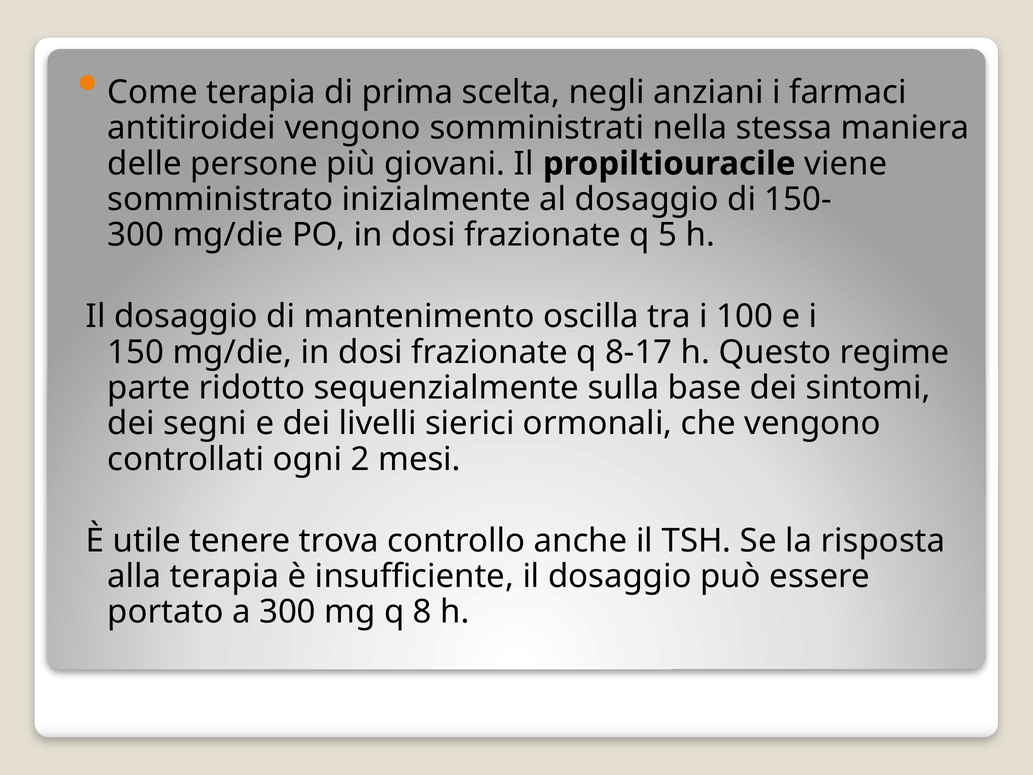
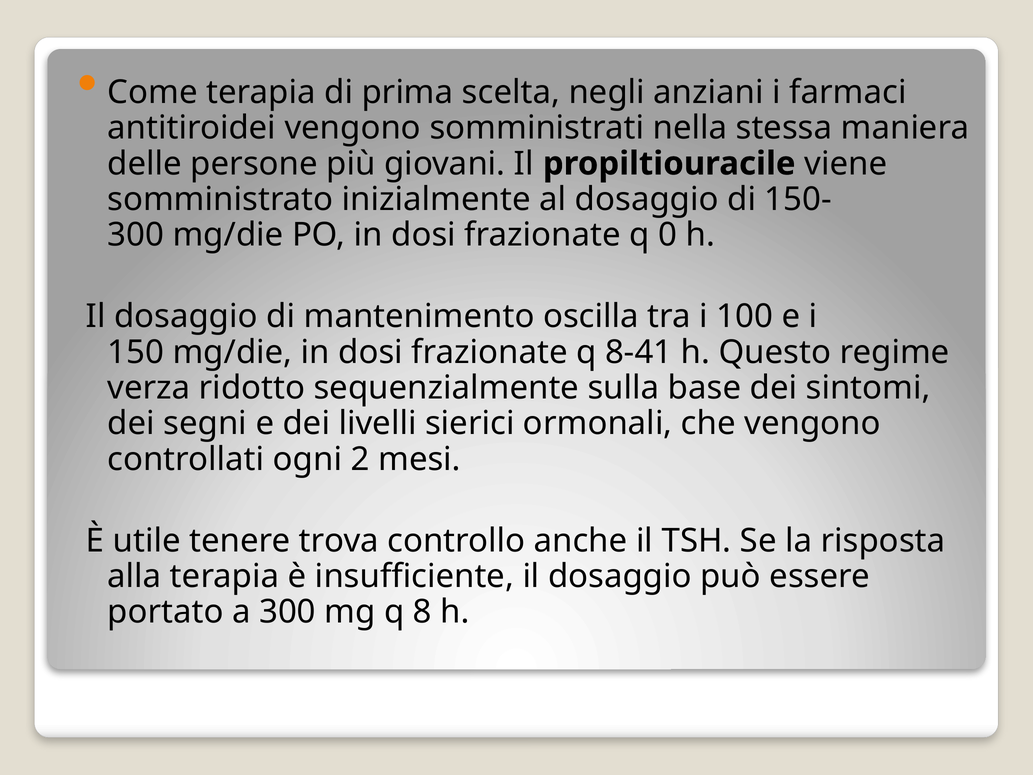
5: 5 -> 0
8-17: 8-17 -> 8-41
parte: parte -> verza
